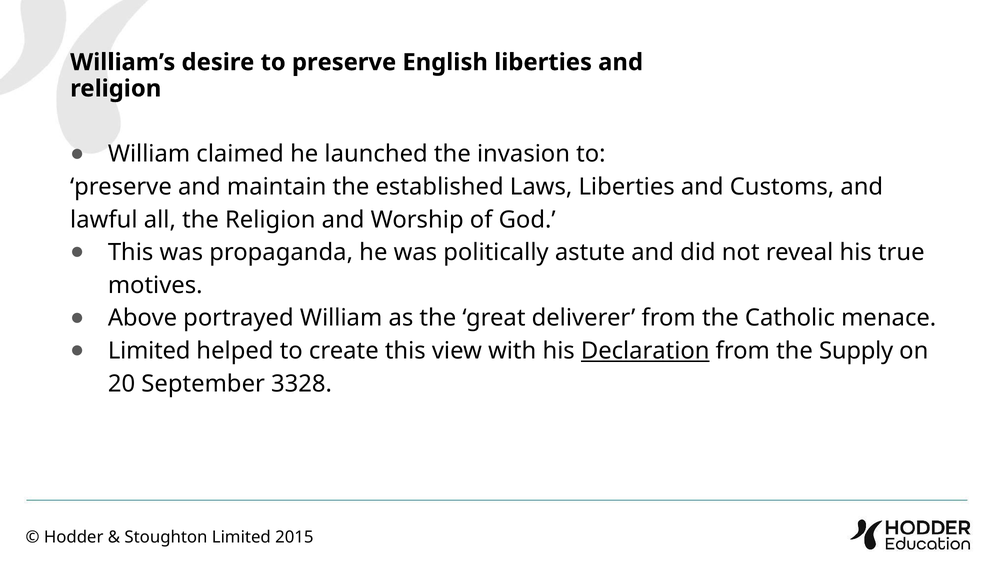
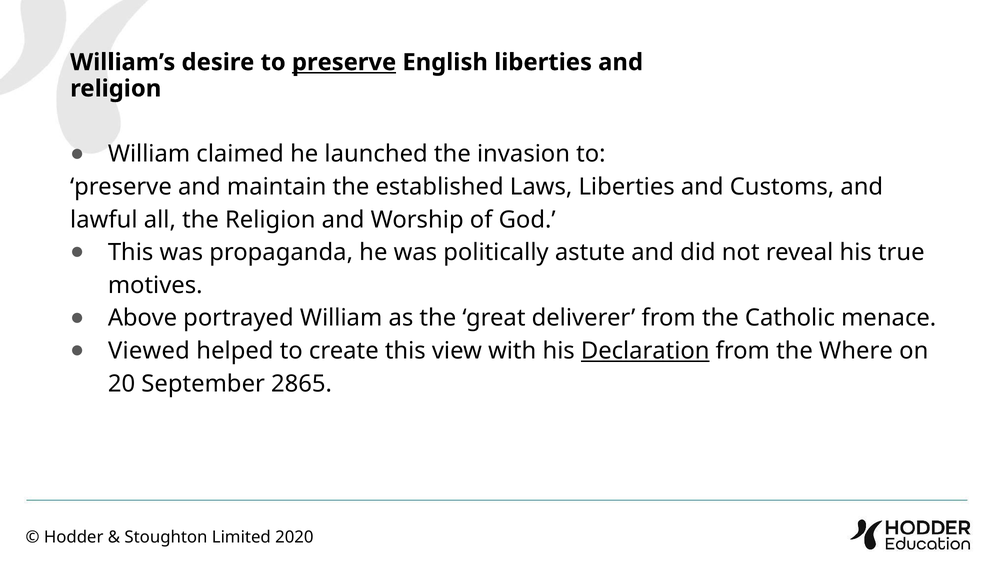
preserve at (344, 62) underline: none -> present
Limited at (149, 351): Limited -> Viewed
Supply: Supply -> Where
3328: 3328 -> 2865
2015: 2015 -> 2020
